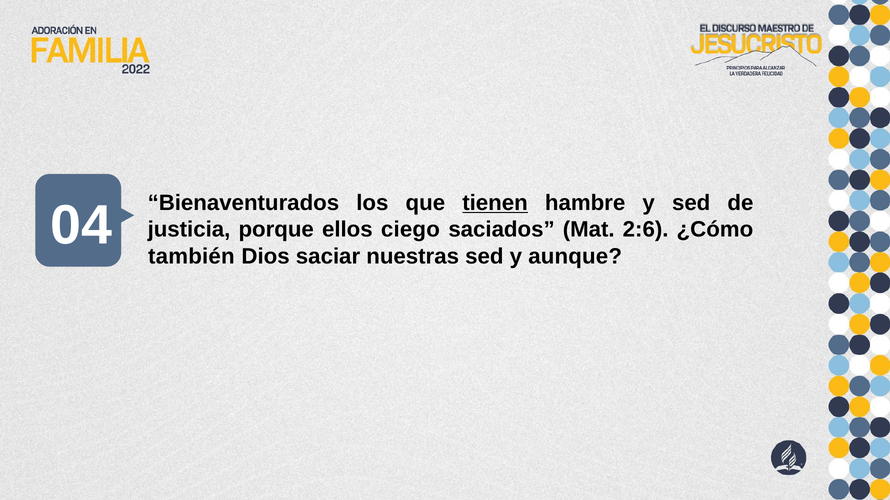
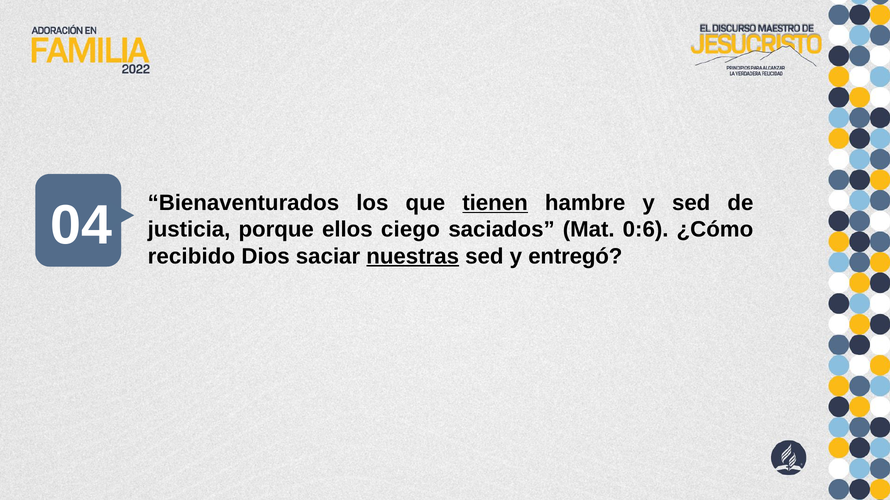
2:6: 2:6 -> 0:6
también: también -> recibido
nuestras underline: none -> present
aunque: aunque -> entregó
